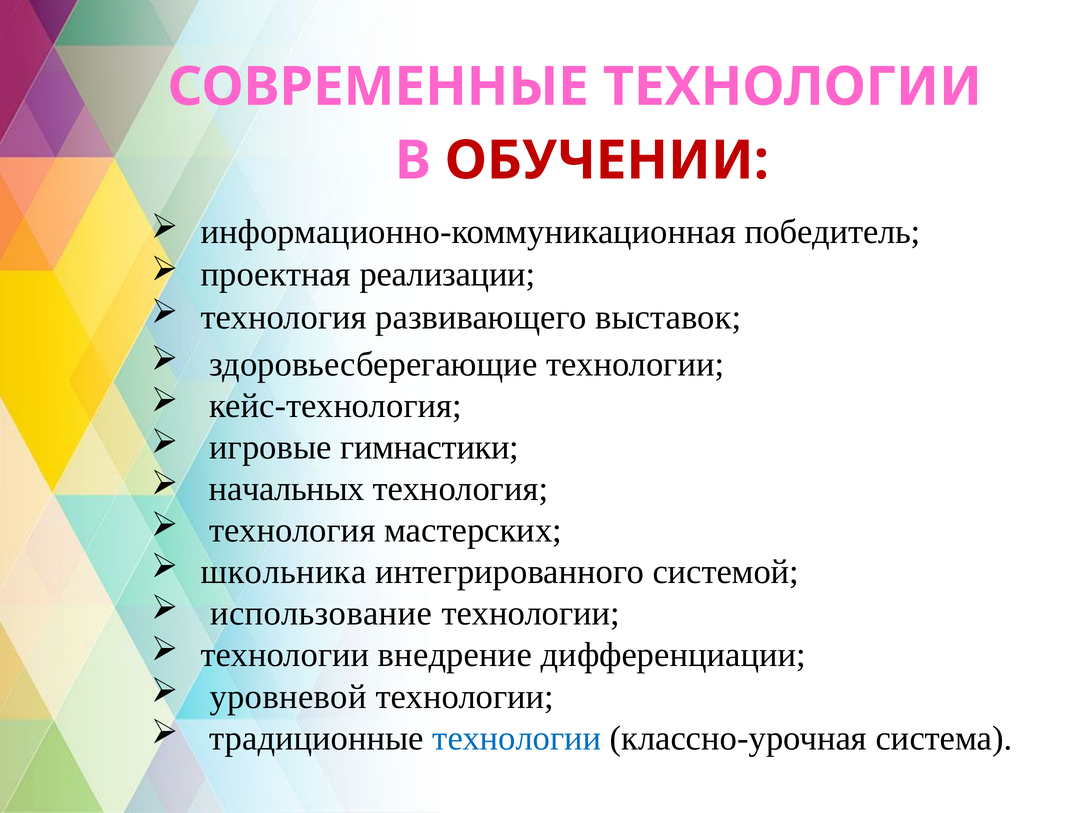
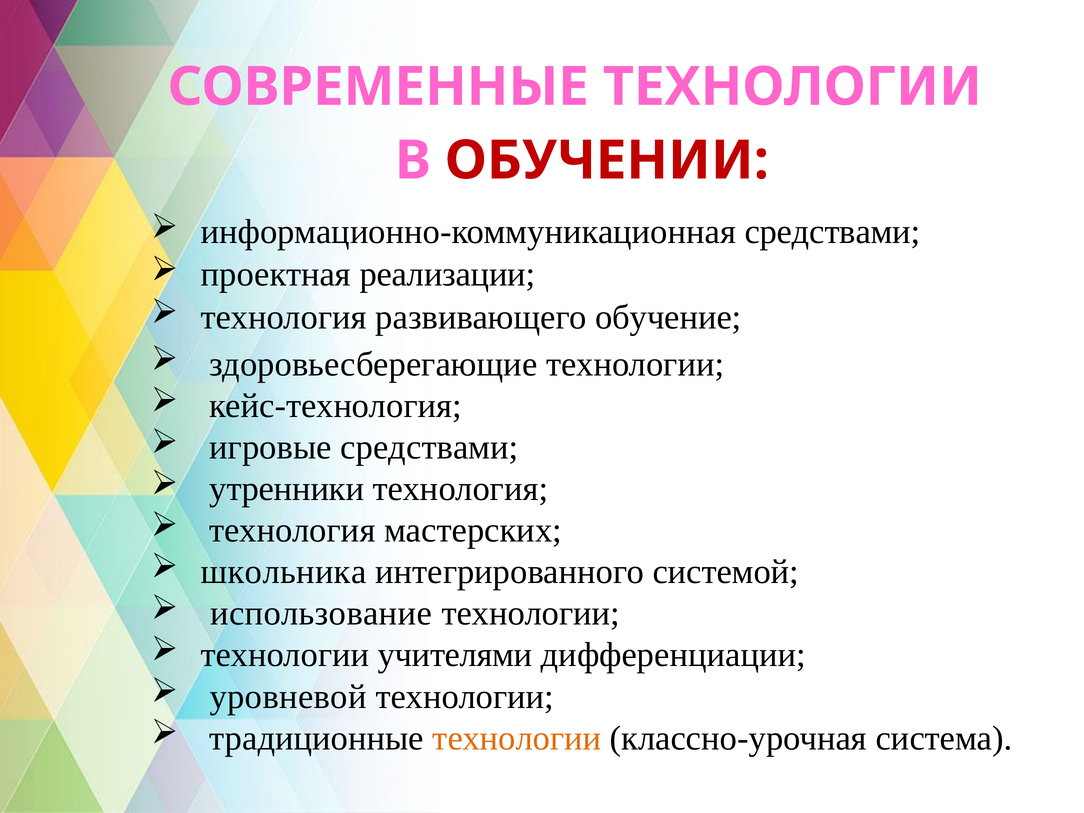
информационно-коммуникационная победитель: победитель -> средствами
выставок: выставок -> обучение
игровые гимнастики: гимнастики -> средствами
начальных: начальных -> утренники
внедрение: внедрение -> учителями
технологии at (517, 738) colour: blue -> orange
